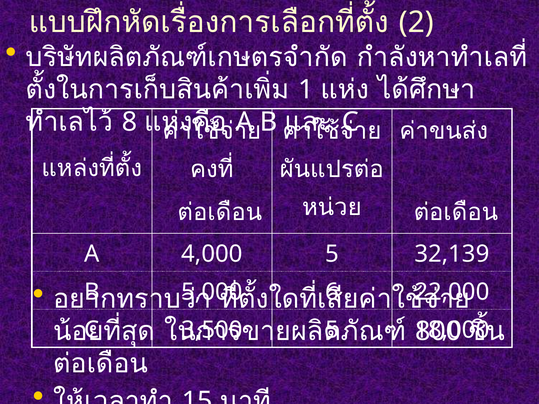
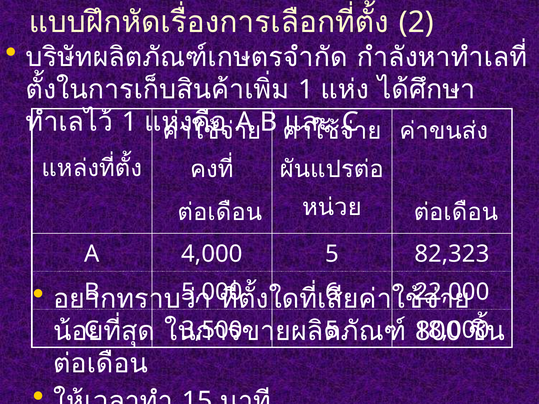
8 at (130, 122): 8 -> 1
32,139: 32,139 -> 82,323
